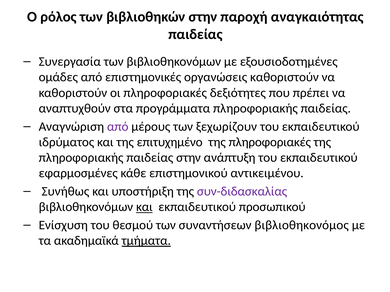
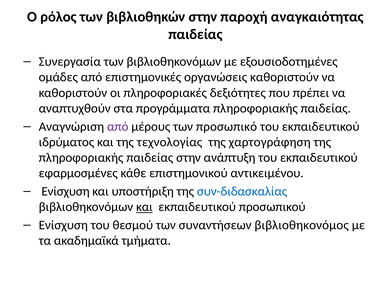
ξεχωρίζουν: ξεχωρίζουν -> προσωπικό
επιτυχημένο: επιτυχημένο -> τεχνολογίας
της πληροφοριακές: πληροφοριακές -> χαρτογράφηση
Συνήθως at (65, 192): Συνήθως -> Ενίσχυση
συν-διδασκαλίας colour: purple -> blue
τμήματα underline: present -> none
